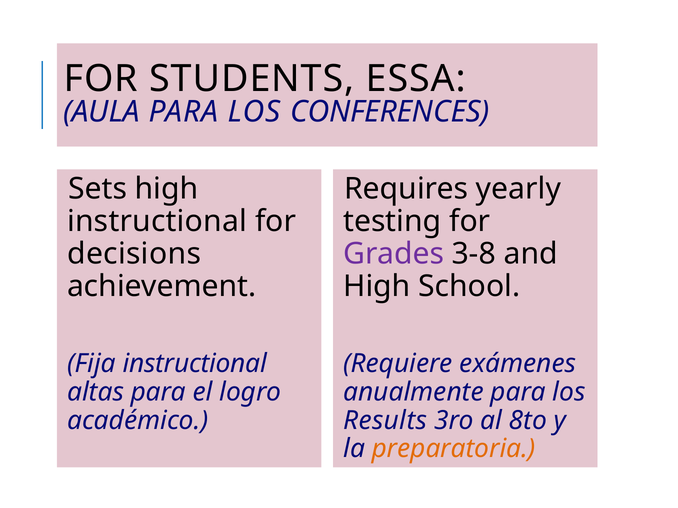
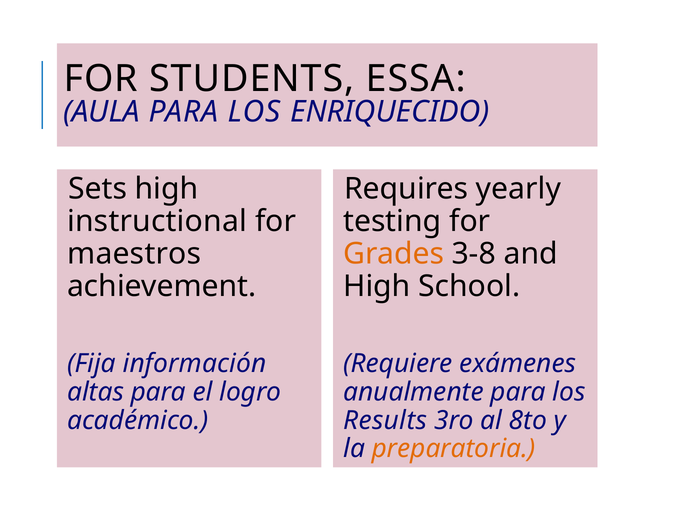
CONFERENCES: CONFERENCES -> ENRIQUECIDO
decisions: decisions -> maestros
Grades colour: purple -> orange
Fija instructional: instructional -> información
